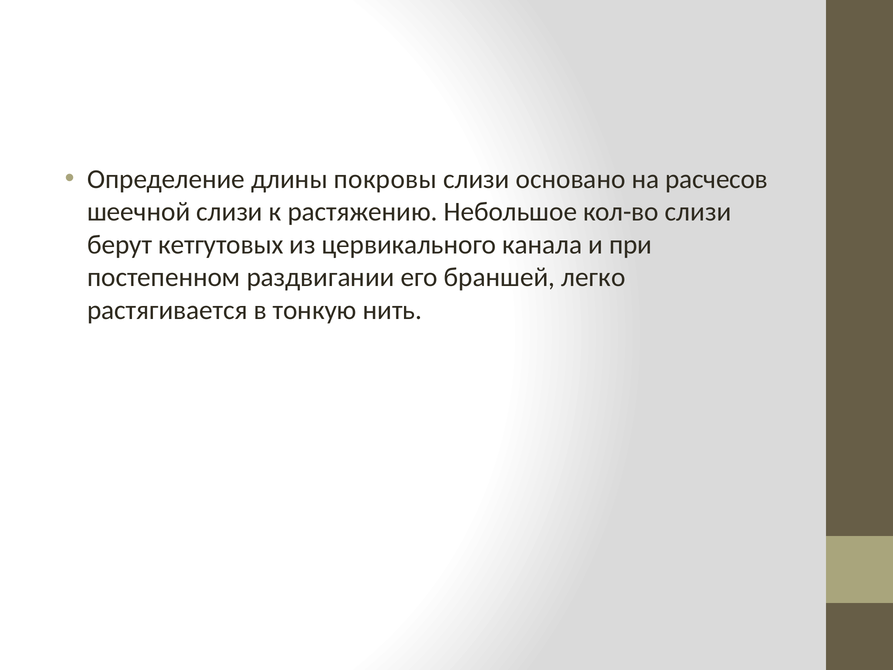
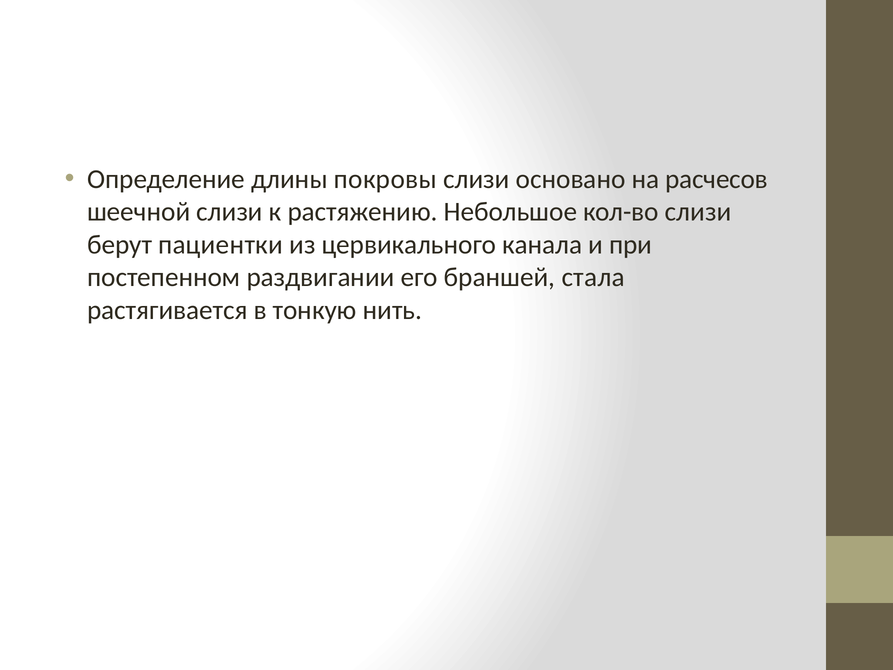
кетгутовых: кетгутовых -> пациентки
легко: легко -> стала
